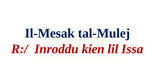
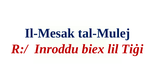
kien: kien -> biex
Issa: Issa -> Tiġi
